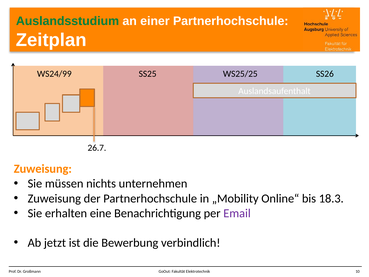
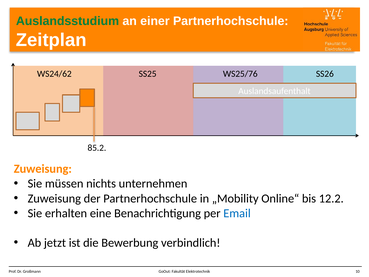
WS24/99: WS24/99 -> WS24/62
WS25/25: WS25/25 -> WS25/76
26.7: 26.7 -> 85.2
18.3: 18.3 -> 12.2
Email colour: purple -> blue
